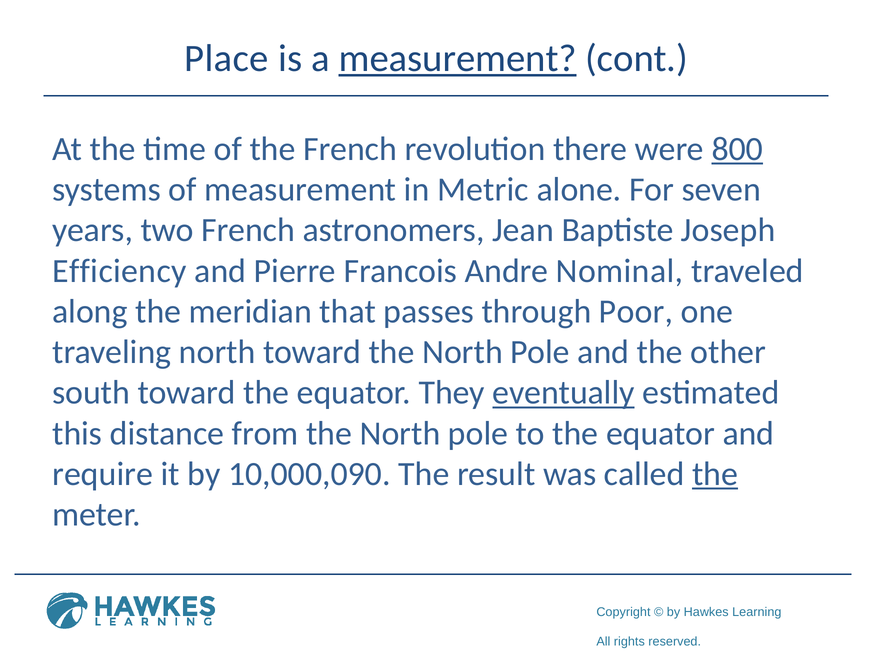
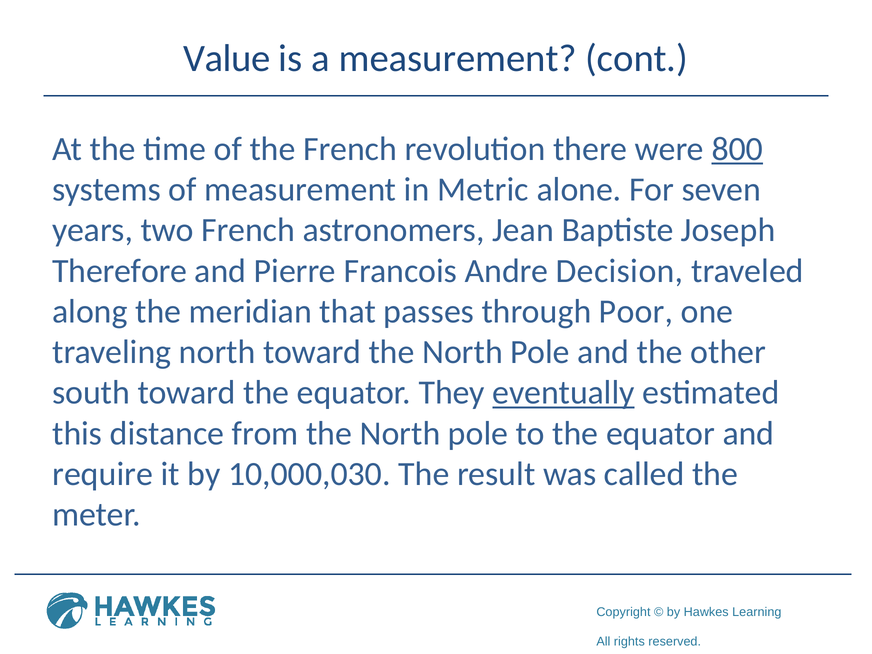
Place: Place -> Value
measurement at (458, 59) underline: present -> none
Efficiency: Efficiency -> Therefore
Nominal: Nominal -> Decision
10,000,090: 10,000,090 -> 10,000,030
the at (715, 474) underline: present -> none
